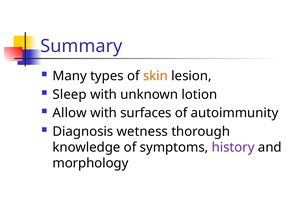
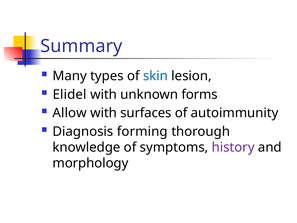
skin colour: orange -> blue
Sleep: Sleep -> Elidel
lotion: lotion -> forms
wetness: wetness -> forming
